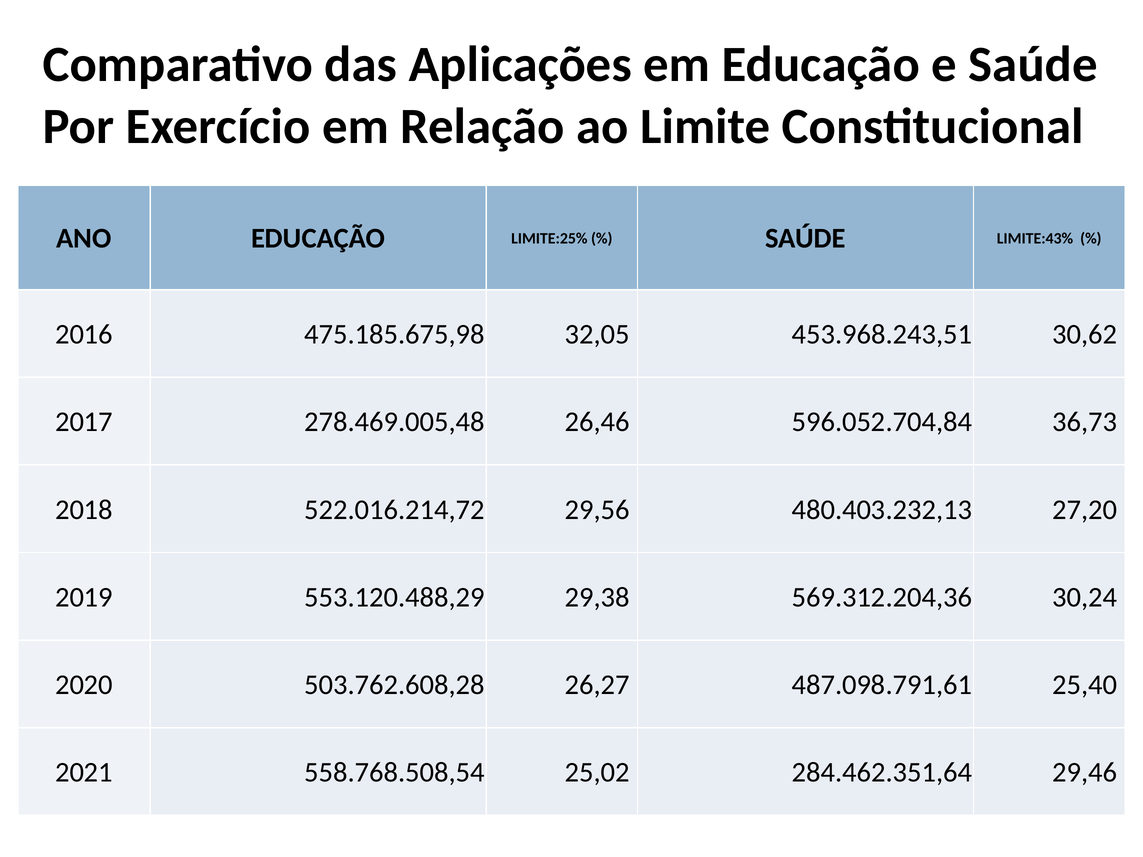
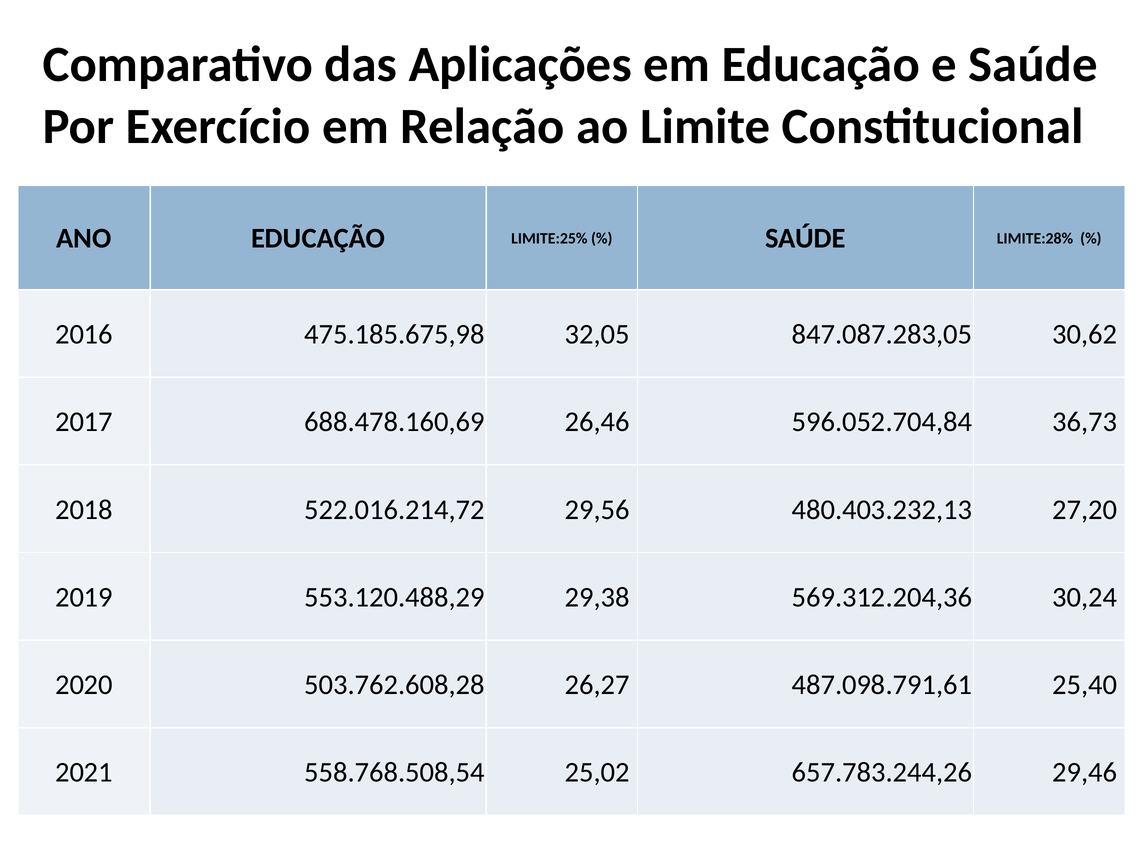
LIMITE:43%: LIMITE:43% -> LIMITE:28%
453.968.243,51: 453.968.243,51 -> 847.087.283,05
278.469.005,48: 278.469.005,48 -> 688.478.160,69
284.462.351,64: 284.462.351,64 -> 657.783.244,26
